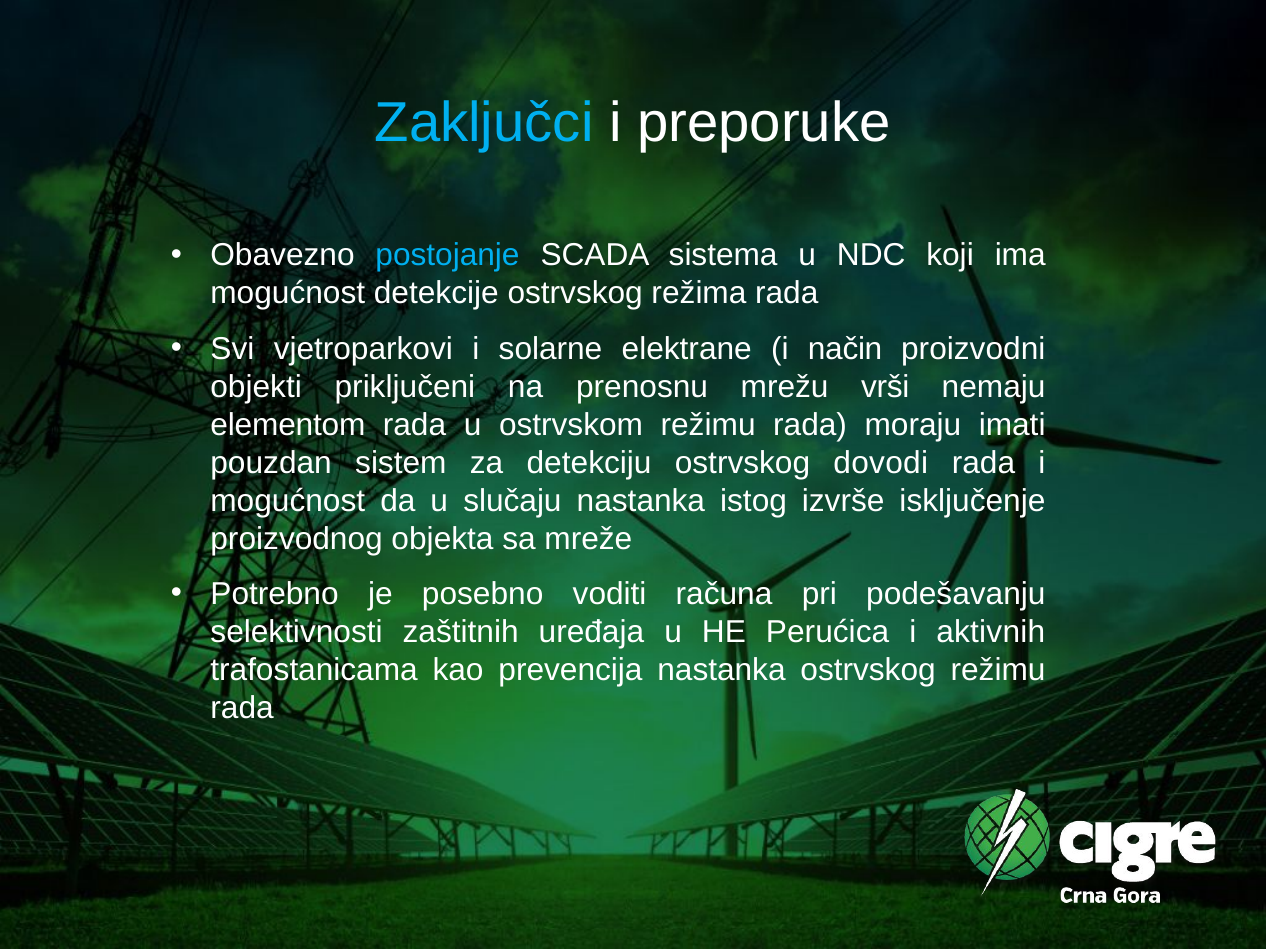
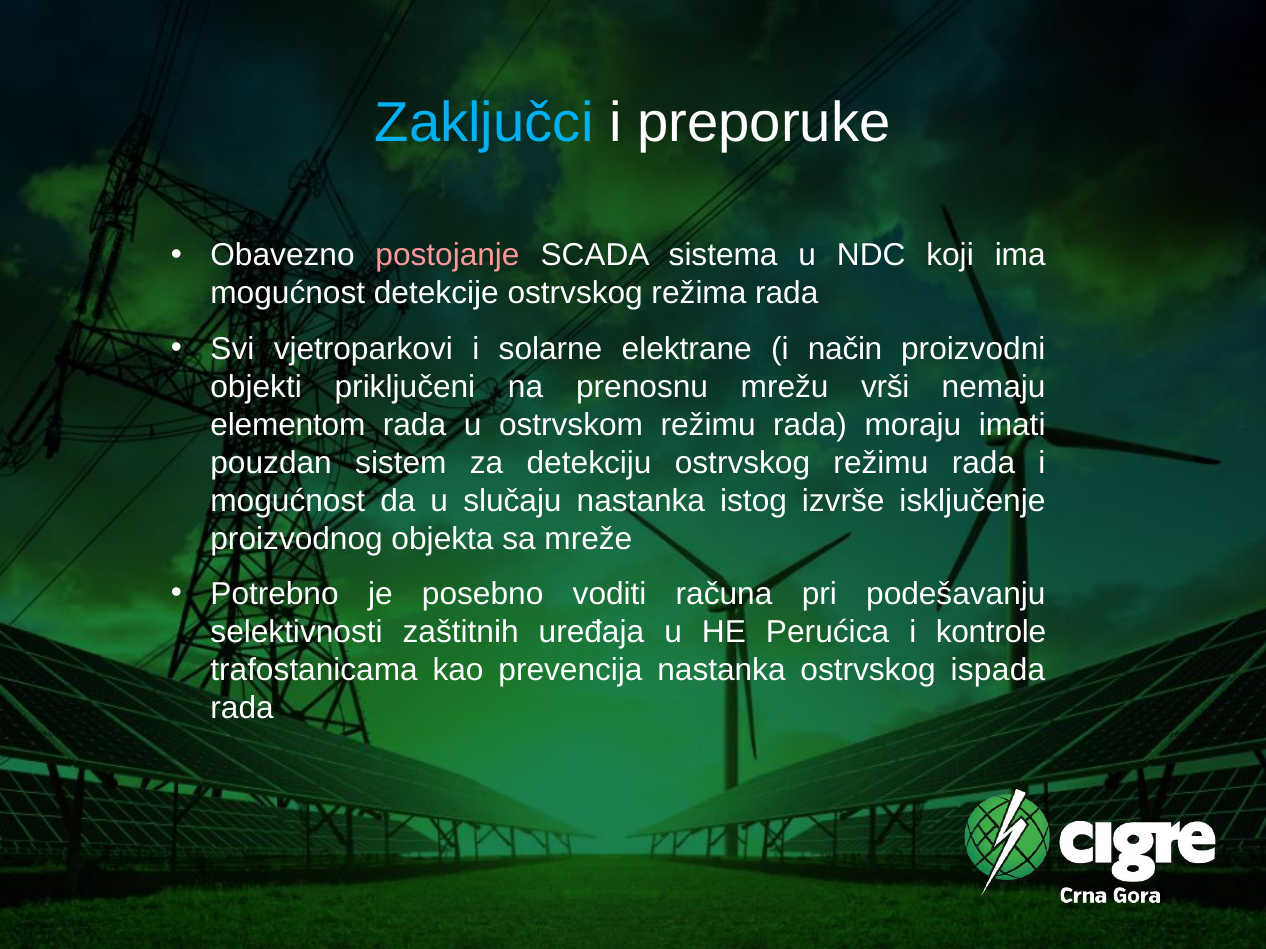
postojanje colour: light blue -> pink
ostrvskog dovodi: dovodi -> režimu
aktivnih: aktivnih -> kontrole
ostrvskog režimu: režimu -> ispada
